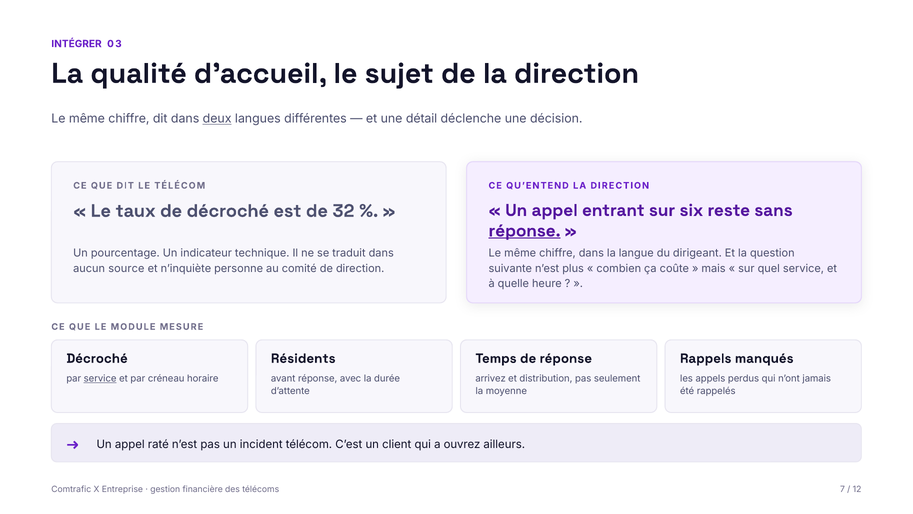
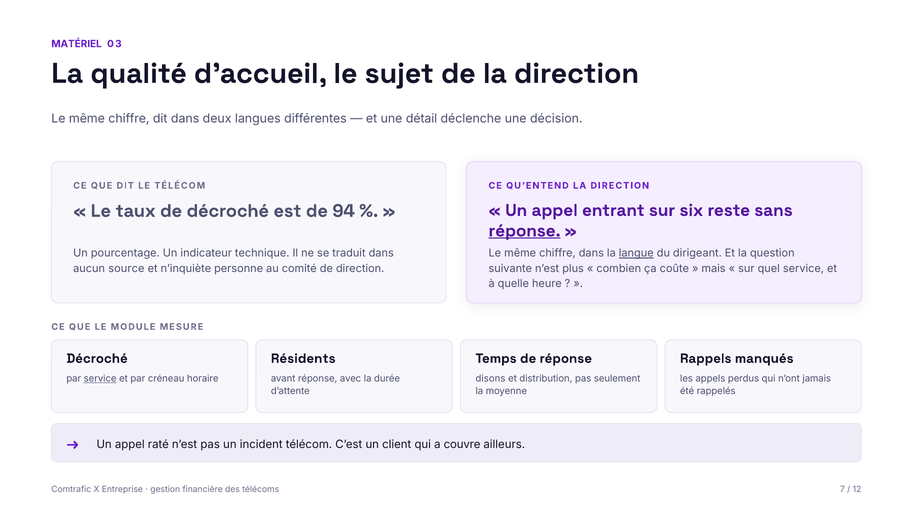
INTÉGRER: INTÉGRER -> MATÉRIEL
deux underline: present -> none
32: 32 -> 94
langue underline: none -> present
arrivez: arrivez -> disons
ouvrez: ouvrez -> couvre
